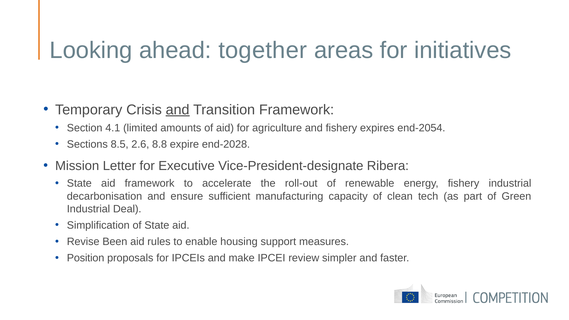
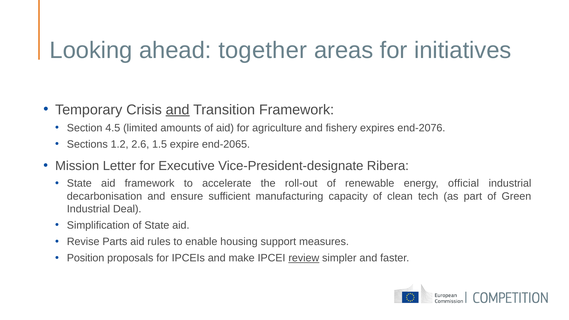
4.1: 4.1 -> 4.5
end-2054: end-2054 -> end-2076
8.5: 8.5 -> 1.2
8.8: 8.8 -> 1.5
end-2028: end-2028 -> end-2065
energy fishery: fishery -> official
Been: Been -> Parts
review underline: none -> present
